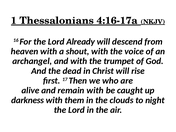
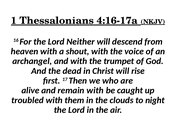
Already: Already -> Neither
darkness: darkness -> troubled
